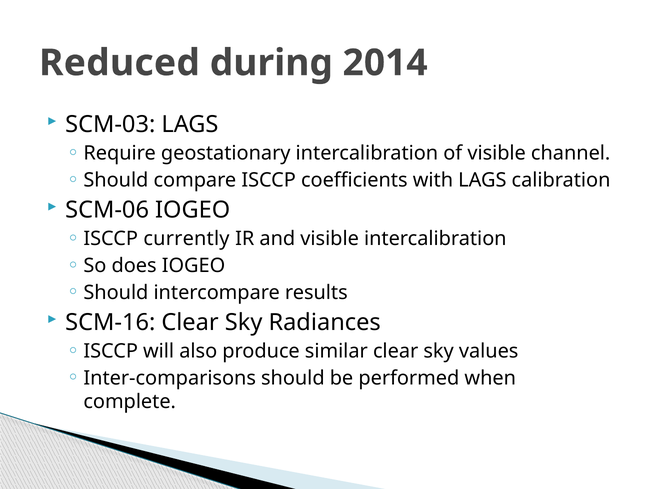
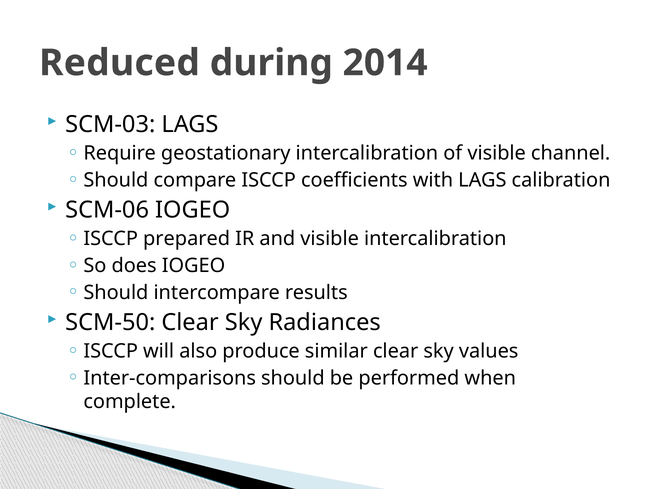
currently: currently -> prepared
SCM-16: SCM-16 -> SCM-50
